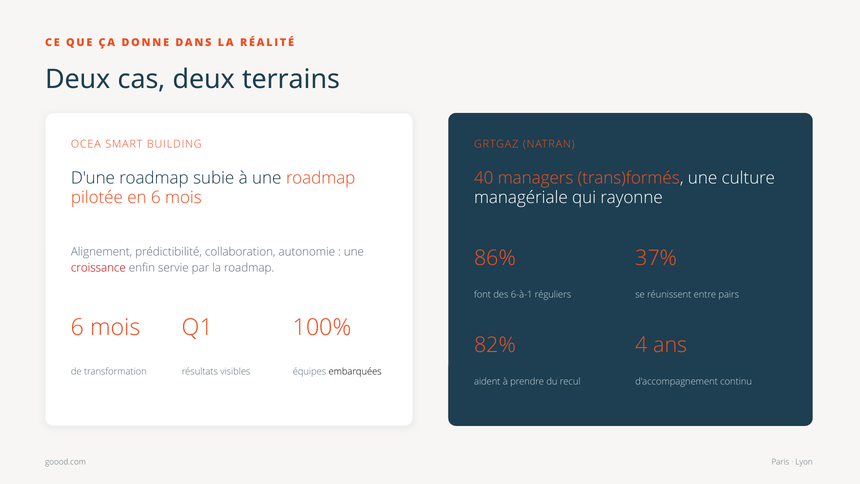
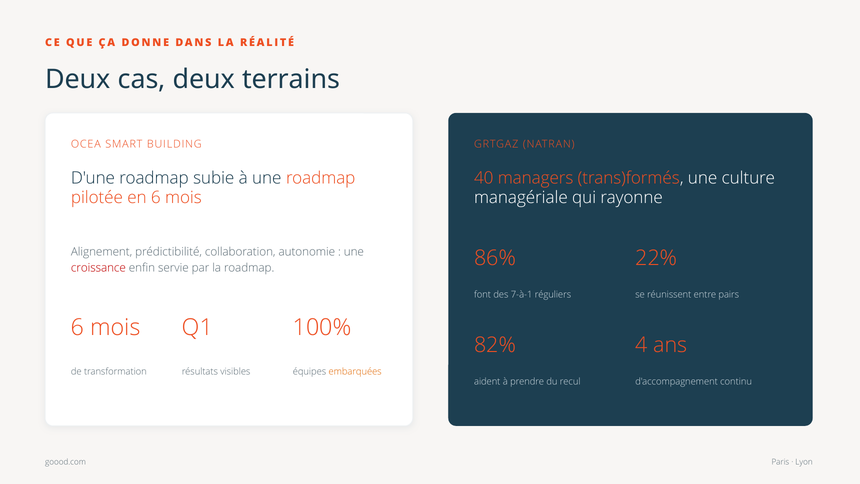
37%: 37% -> 22%
6-à-1: 6-à-1 -> 7-à-1
embarquées colour: black -> orange
